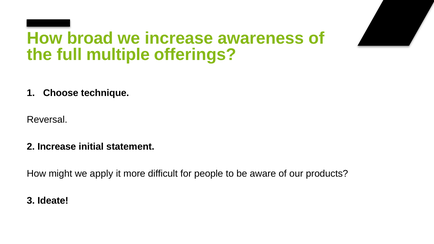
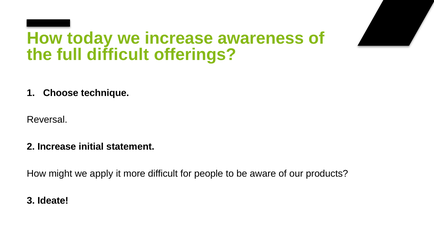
broad: broad -> today
full multiple: multiple -> difficult
